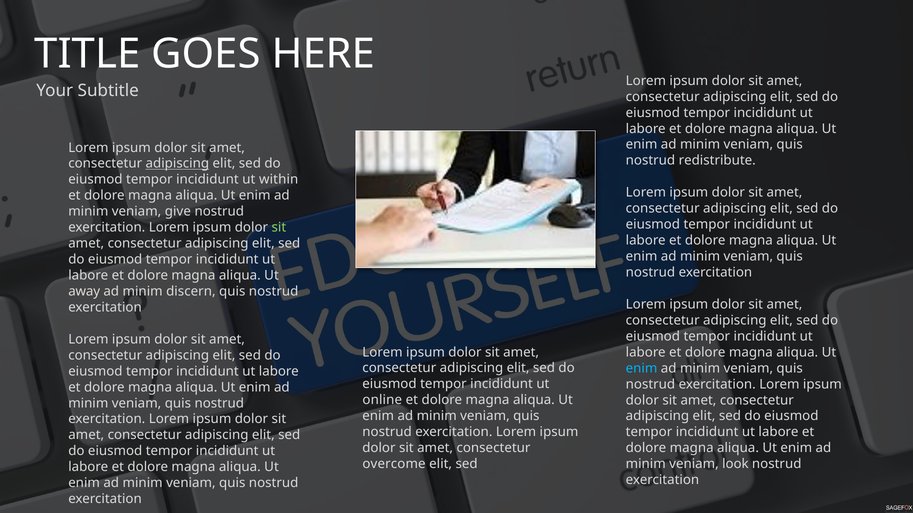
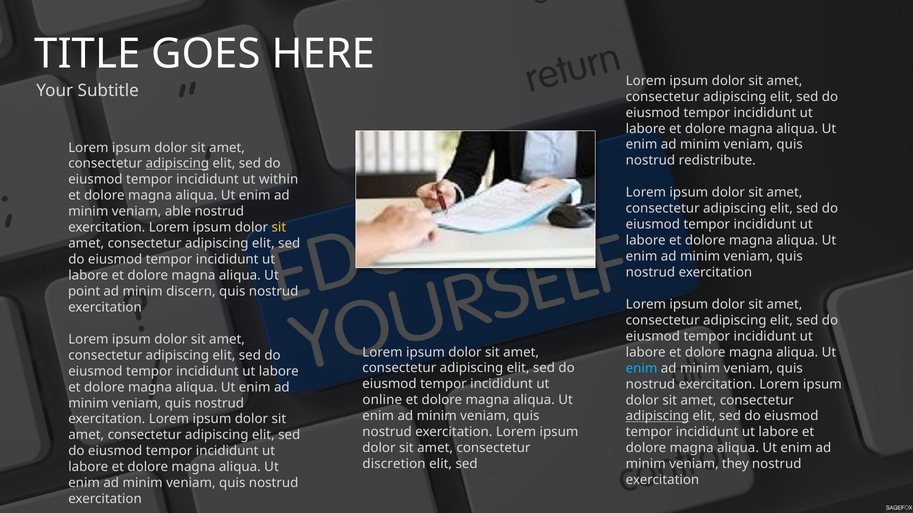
give: give -> able
sit at (279, 228) colour: light green -> yellow
away: away -> point
adipiscing at (657, 417) underline: none -> present
overcome: overcome -> discretion
look: look -> they
